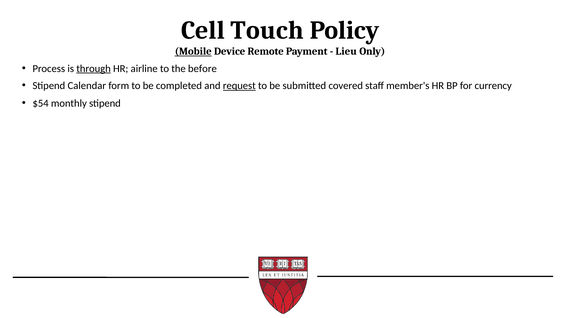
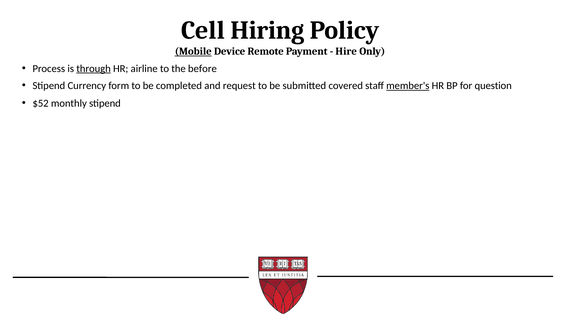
Touch: Touch -> Hiring
Lieu: Lieu -> Hire
Calendar: Calendar -> Currency
request underline: present -> none
member's underline: none -> present
currency: currency -> question
$54: $54 -> $52
